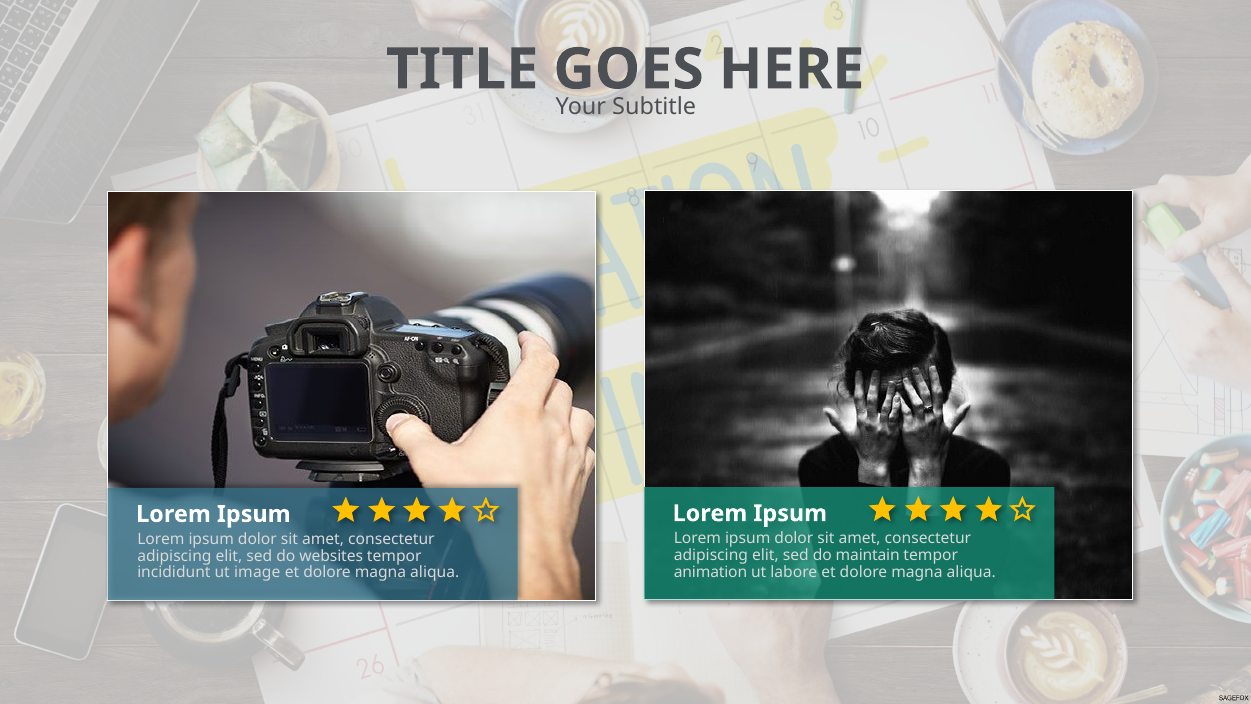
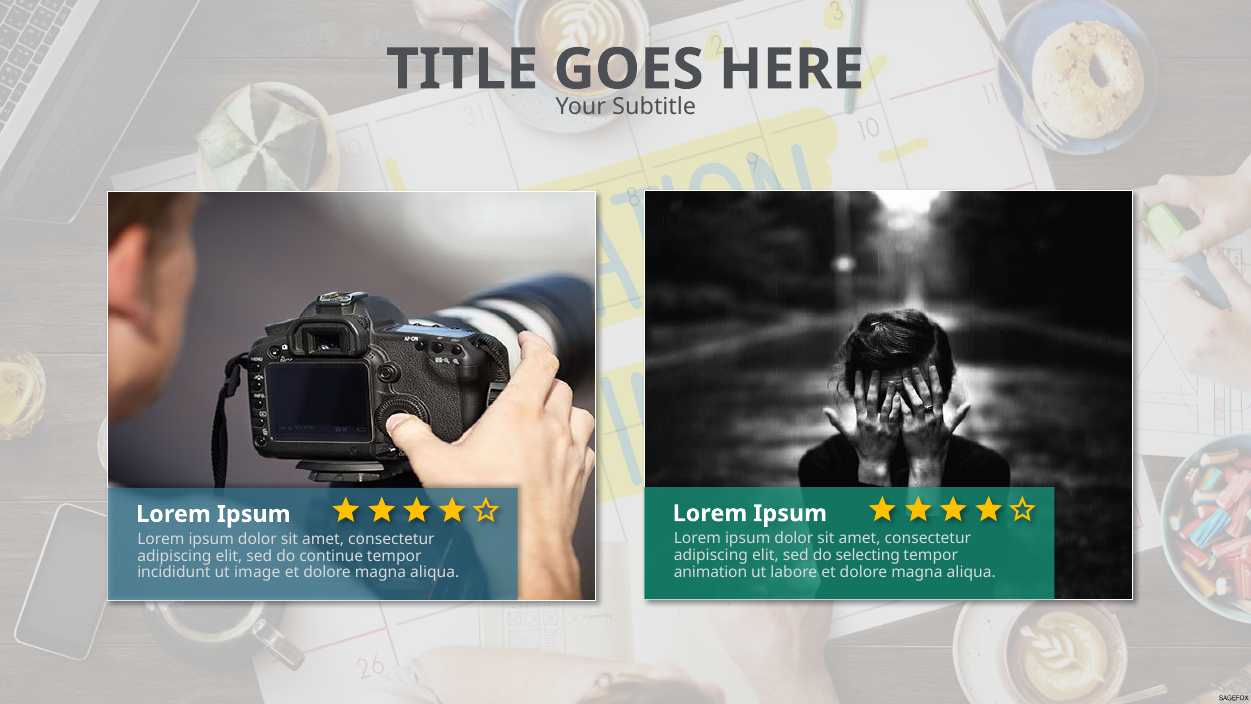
maintain: maintain -> selecting
websites: websites -> continue
